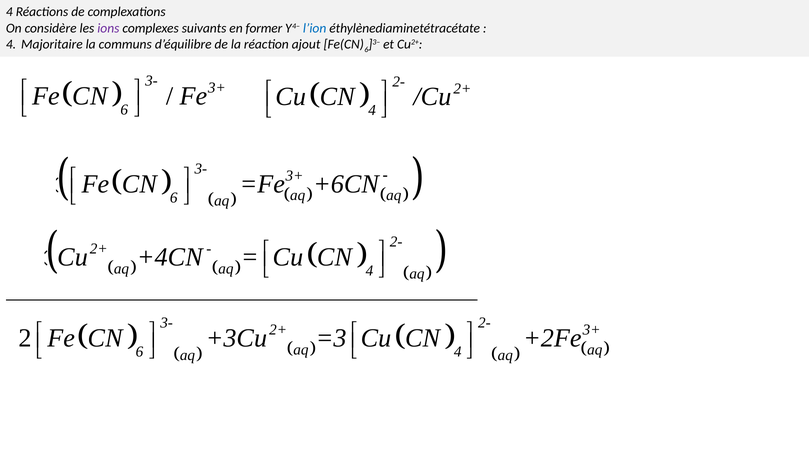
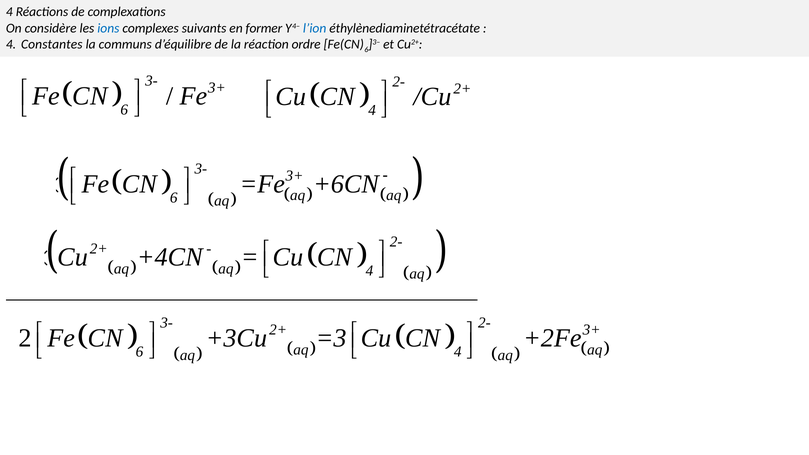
ions colour: purple -> blue
Majoritaire: Majoritaire -> Constantes
ajout: ajout -> ordre
